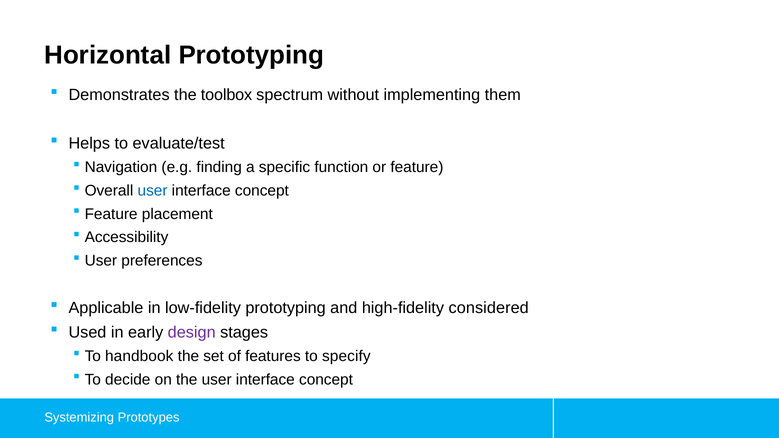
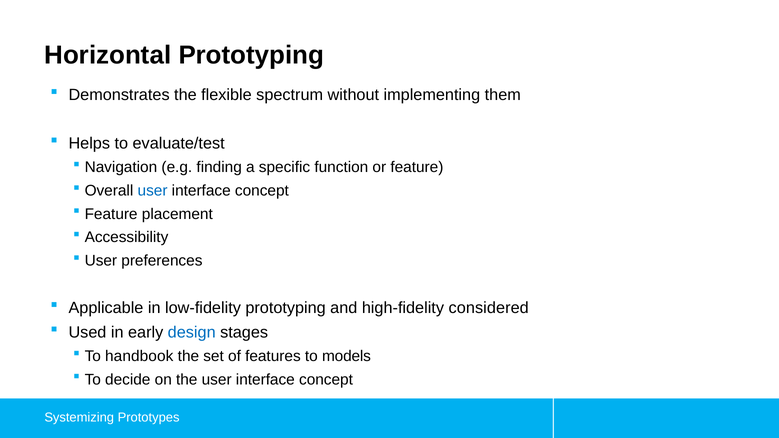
toolbox: toolbox -> flexible
design colour: purple -> blue
specify: specify -> models
